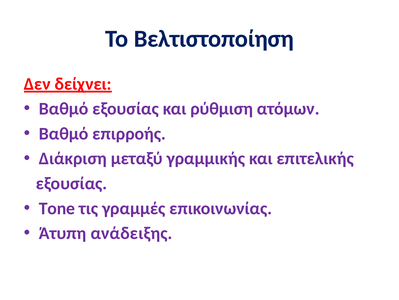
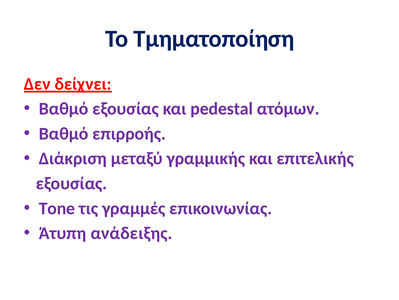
Βελτιστοποίηση: Βελτιστοποίηση -> Τμηματοποίηση
ρύθμιση: ρύθμιση -> pedestal
